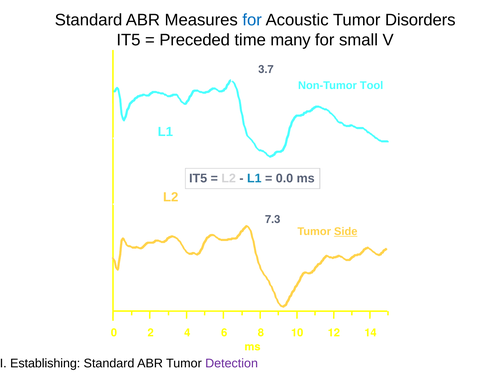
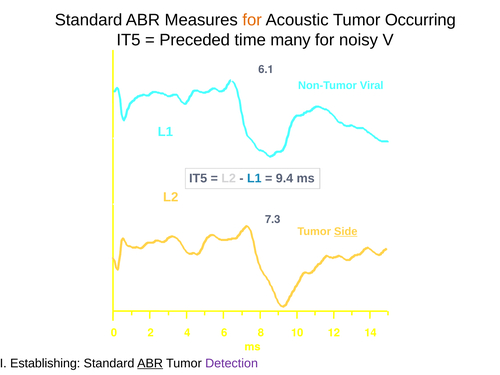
for at (252, 20) colour: blue -> orange
Disorders: Disorders -> Occurring
small: small -> noisy
3.7: 3.7 -> 6.1
Tool: Tool -> Viral
0.0: 0.0 -> 9.4
ABR at (150, 363) underline: none -> present
